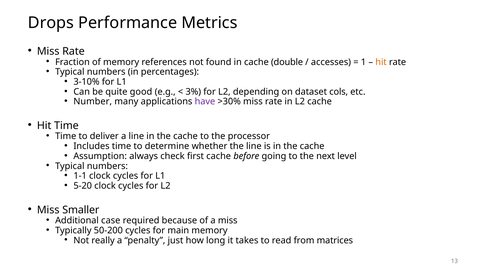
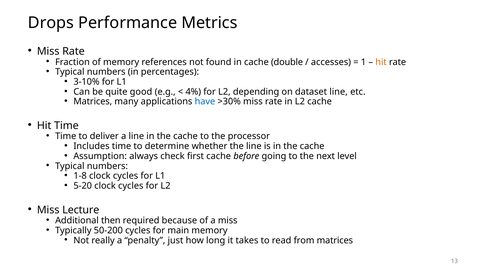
3%: 3% -> 4%
dataset cols: cols -> line
Number at (93, 101): Number -> Matrices
have colour: purple -> blue
1-1: 1-1 -> 1-8
Smaller: Smaller -> Lecture
case: case -> then
